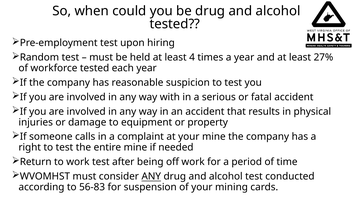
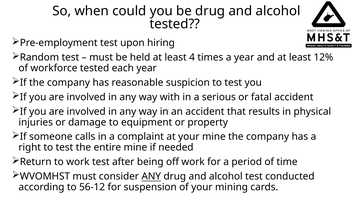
27%: 27% -> 12%
56-83: 56-83 -> 56-12
